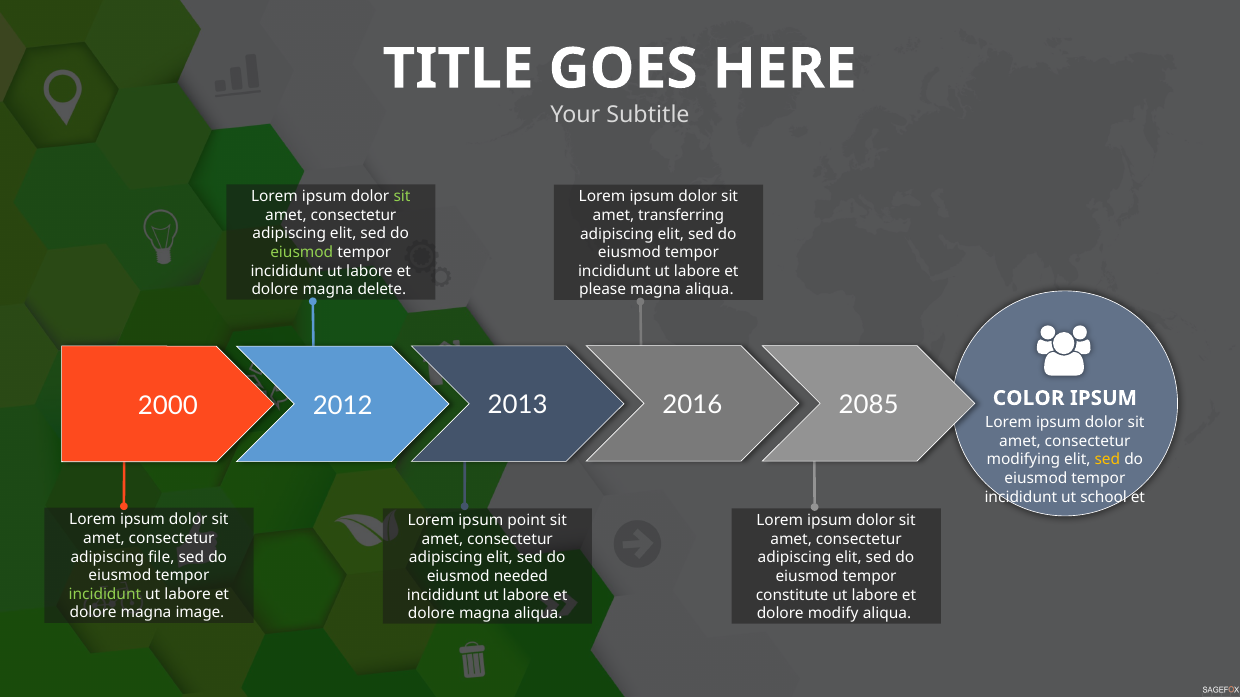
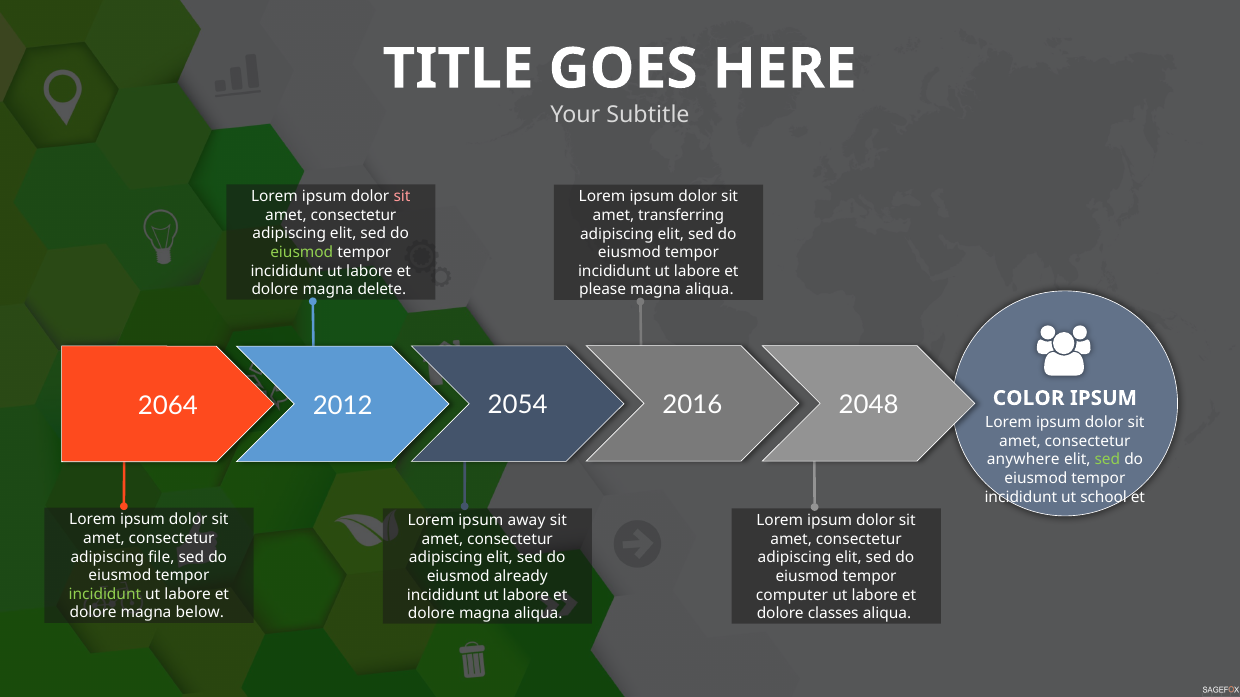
sit at (402, 197) colour: light green -> pink
2000: 2000 -> 2064
2013: 2013 -> 2054
2085: 2085 -> 2048
modifying: modifying -> anywhere
sed at (1107, 460) colour: yellow -> light green
point: point -> away
needed: needed -> already
constitute: constitute -> computer
image: image -> below
modify: modify -> classes
